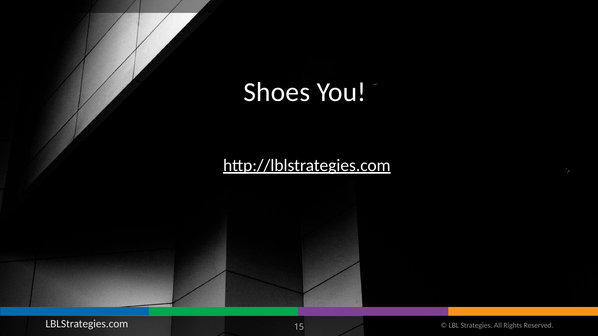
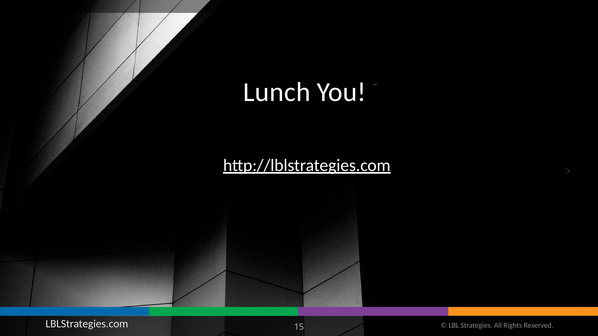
Shoes: Shoes -> Lunch
